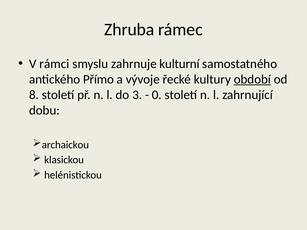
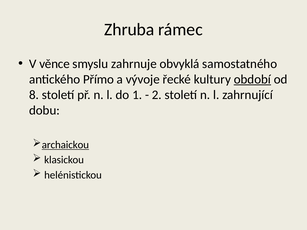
rámci: rámci -> věnce
kulturní: kulturní -> obvyklá
3: 3 -> 1
0: 0 -> 2
archaickou underline: none -> present
